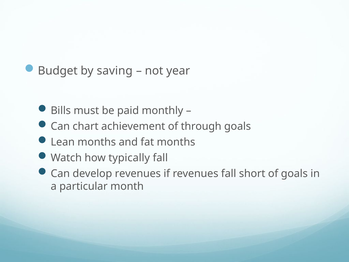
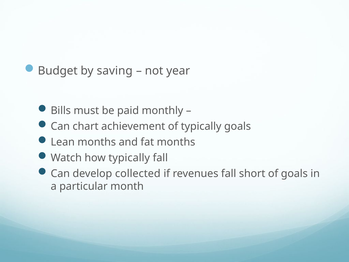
of through: through -> typically
develop revenues: revenues -> collected
